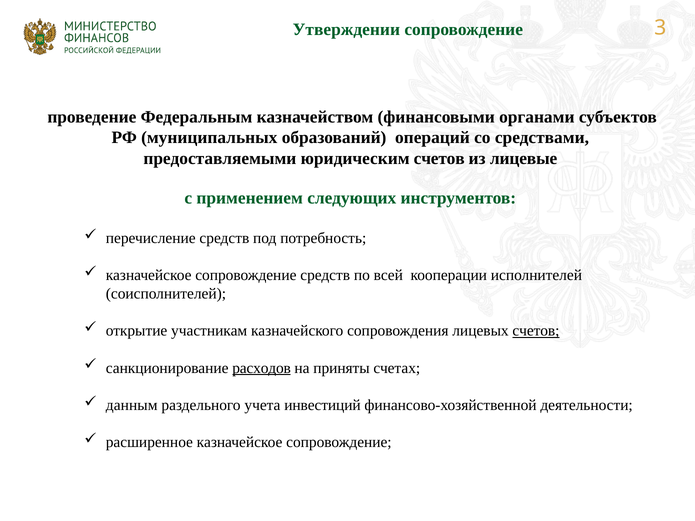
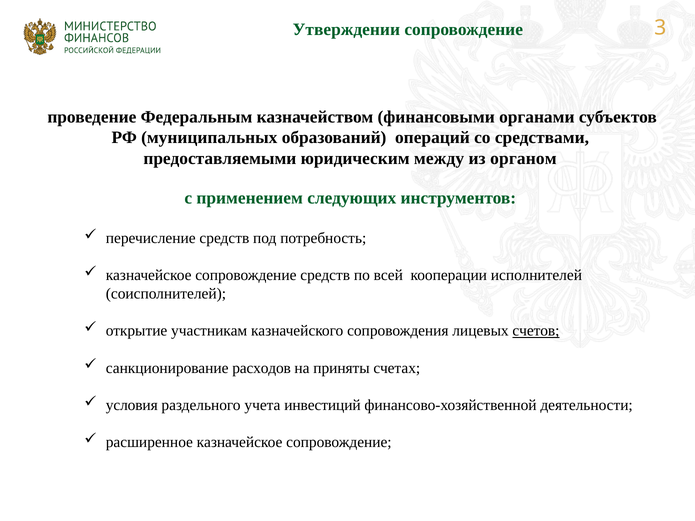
юридическим счетов: счетов -> между
лицевые: лицевые -> органом
расходов underline: present -> none
данным: данным -> условия
